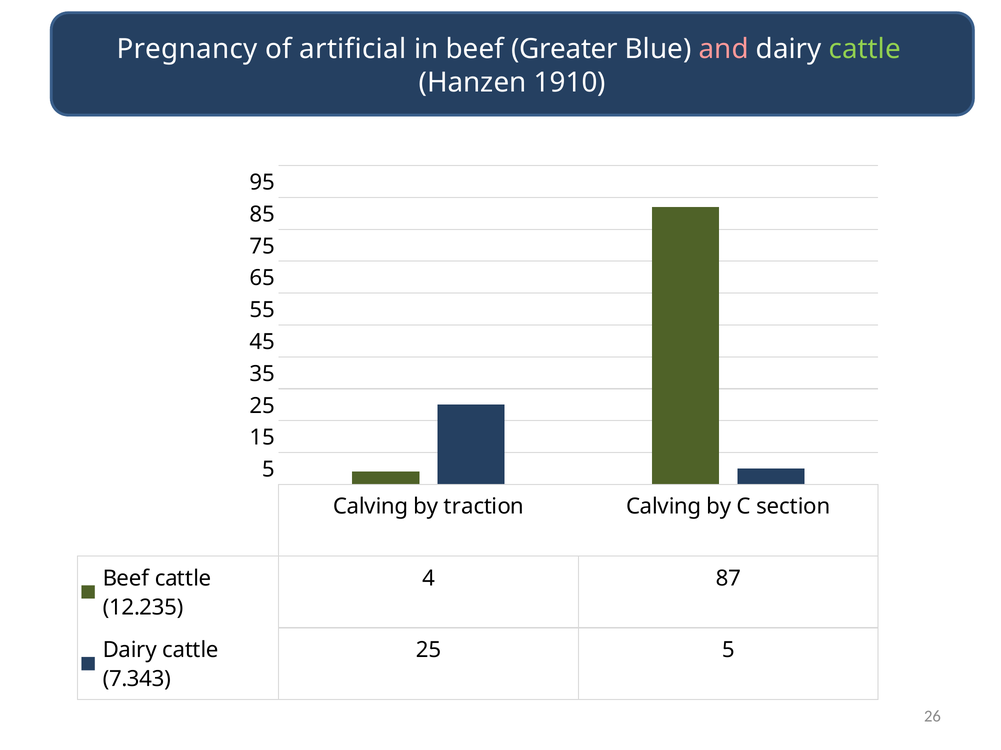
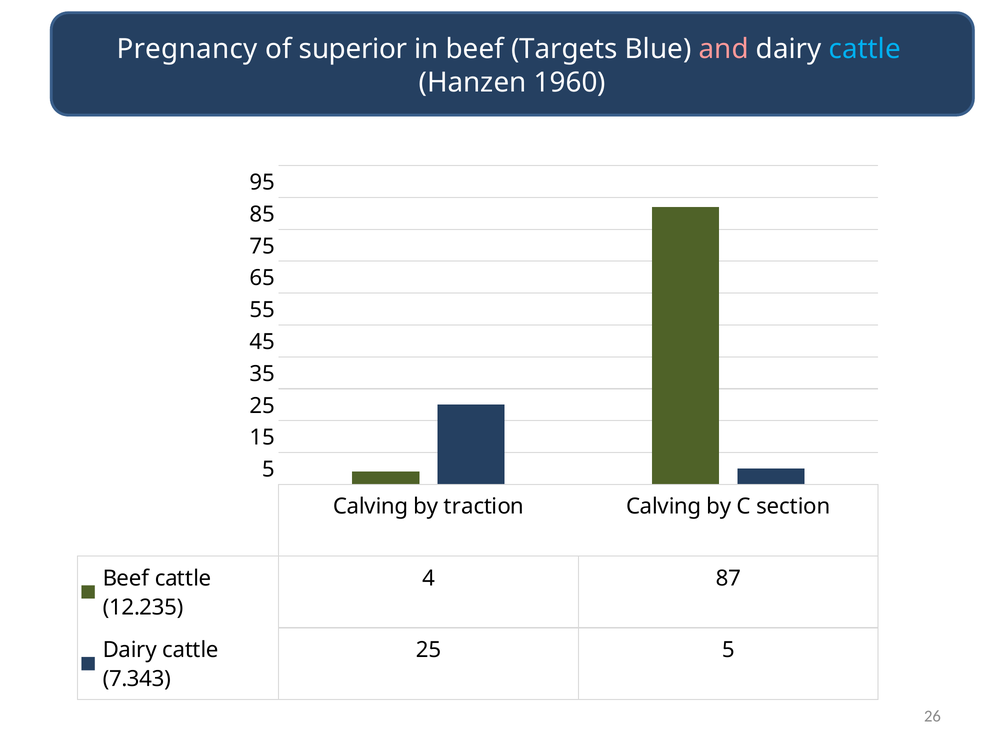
artificial: artificial -> superior
Greater: Greater -> Targets
cattle at (865, 49) colour: light green -> light blue
1910: 1910 -> 1960
